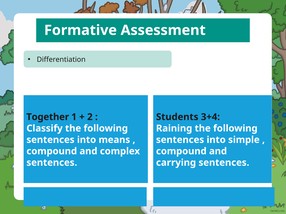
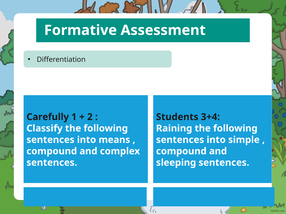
Together: Together -> Carefully
carrying: carrying -> sleeping
